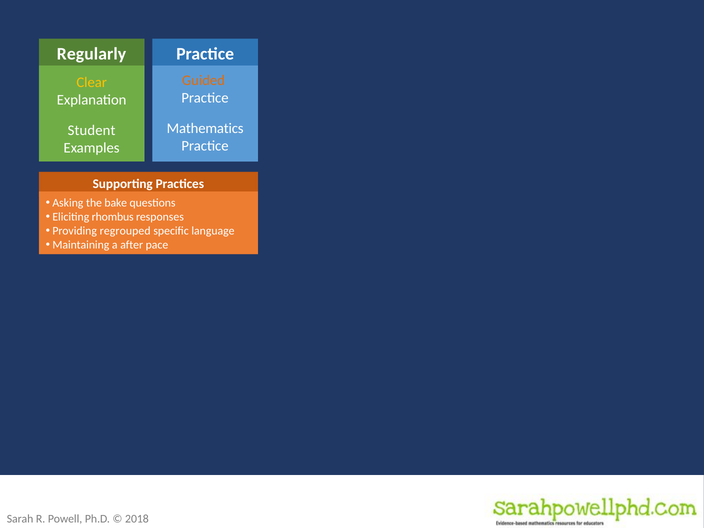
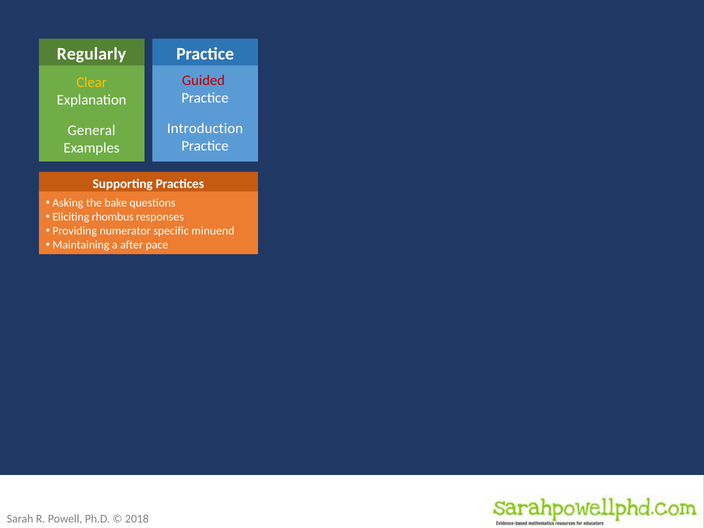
Guided colour: orange -> red
Mathematics: Mathematics -> Introduction
Student: Student -> General
regrouped: regrouped -> numerator
language: language -> minuend
